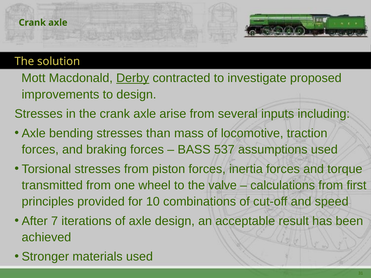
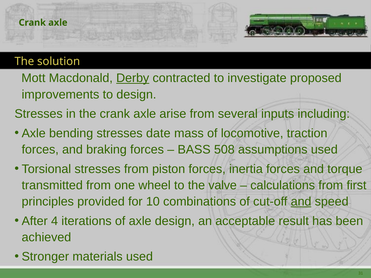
than: than -> date
537: 537 -> 508
and at (301, 202) underline: none -> present
7: 7 -> 4
